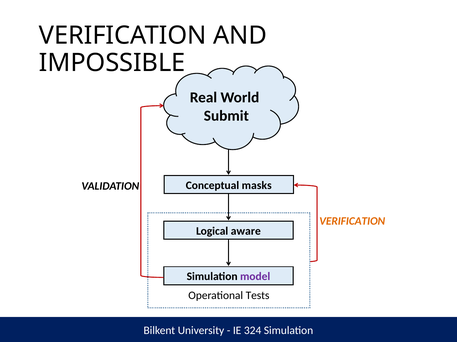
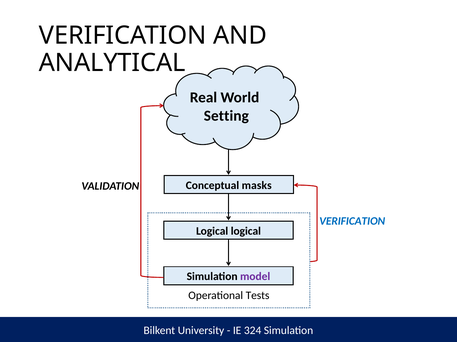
IMPOSSIBLE: IMPOSSIBLE -> ANALYTICAL
Submit: Submit -> Setting
VERIFICATION at (352, 222) colour: orange -> blue
Logical aware: aware -> logical
